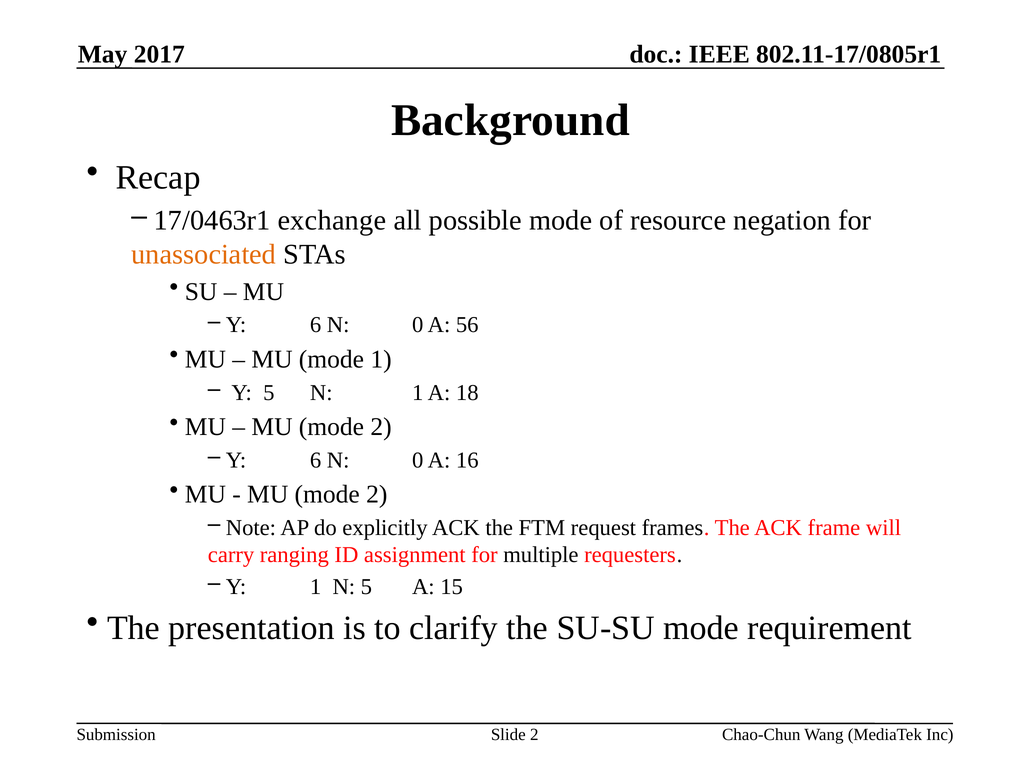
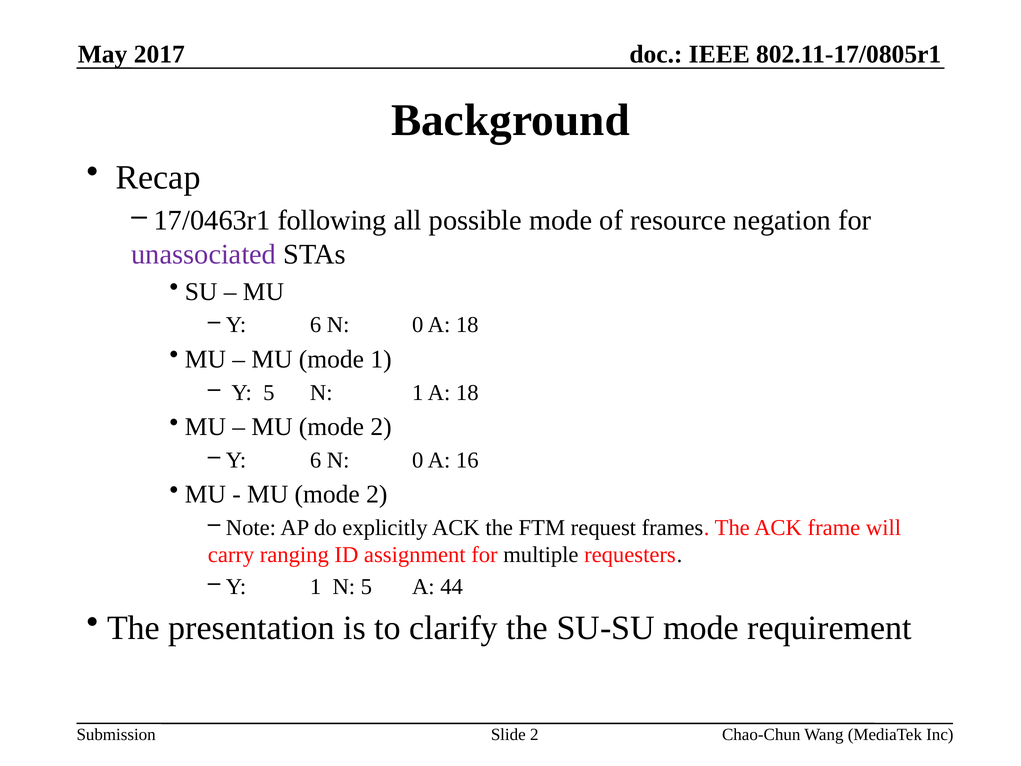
exchange: exchange -> following
unassociated colour: orange -> purple
0 A 56: 56 -> 18
15: 15 -> 44
